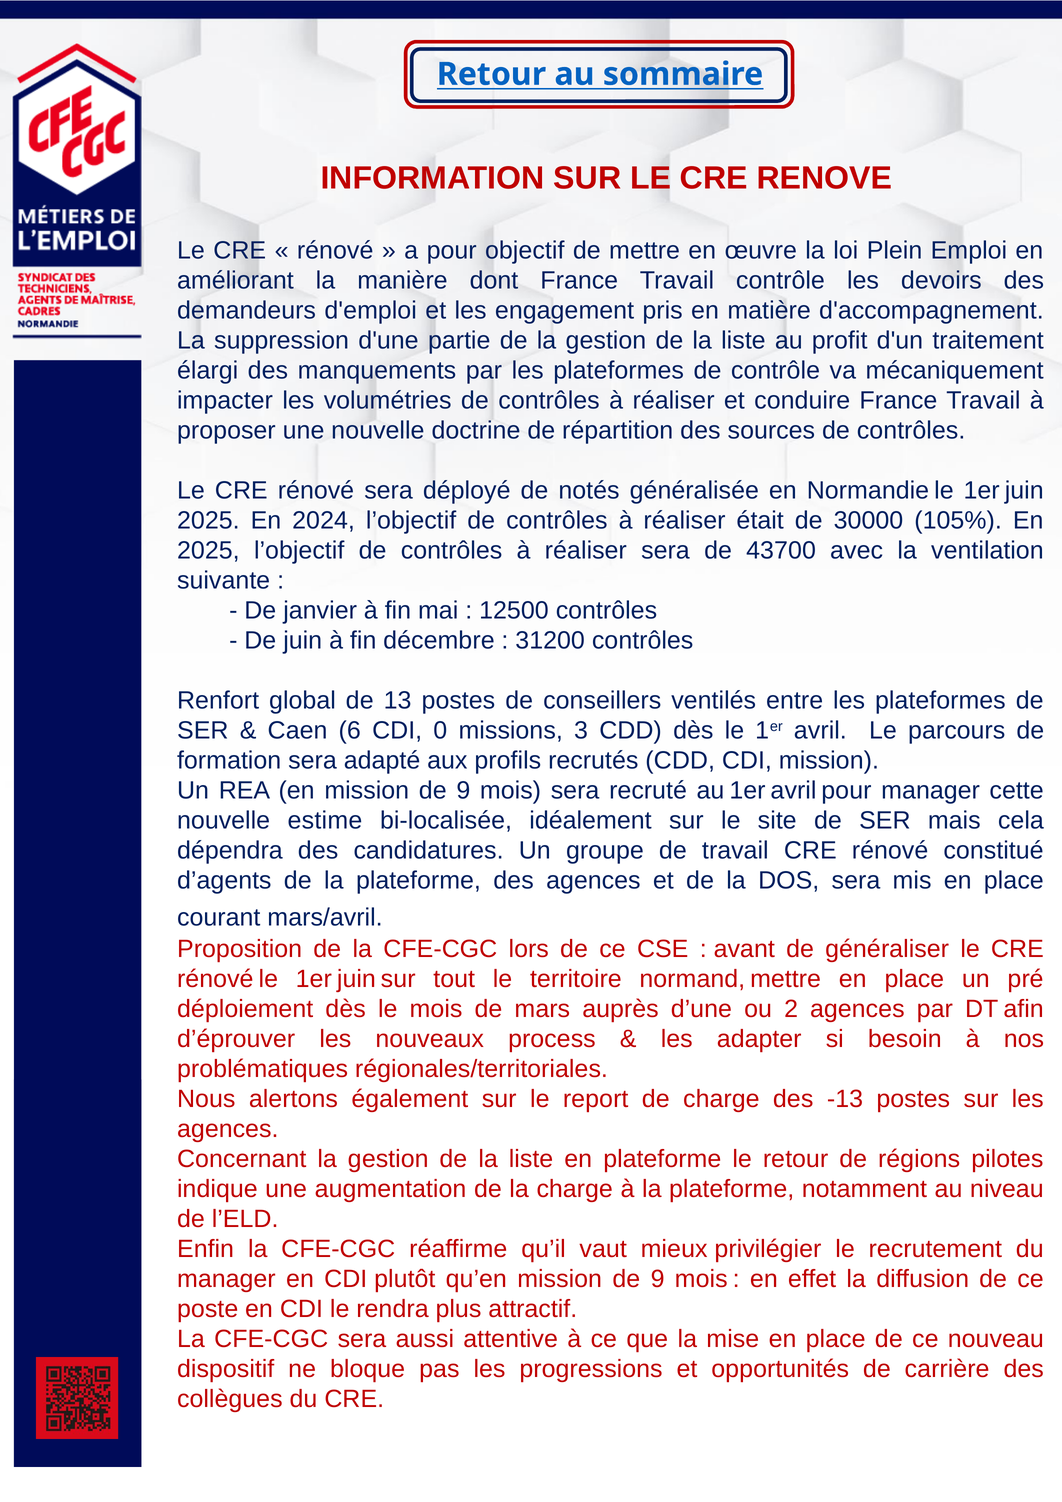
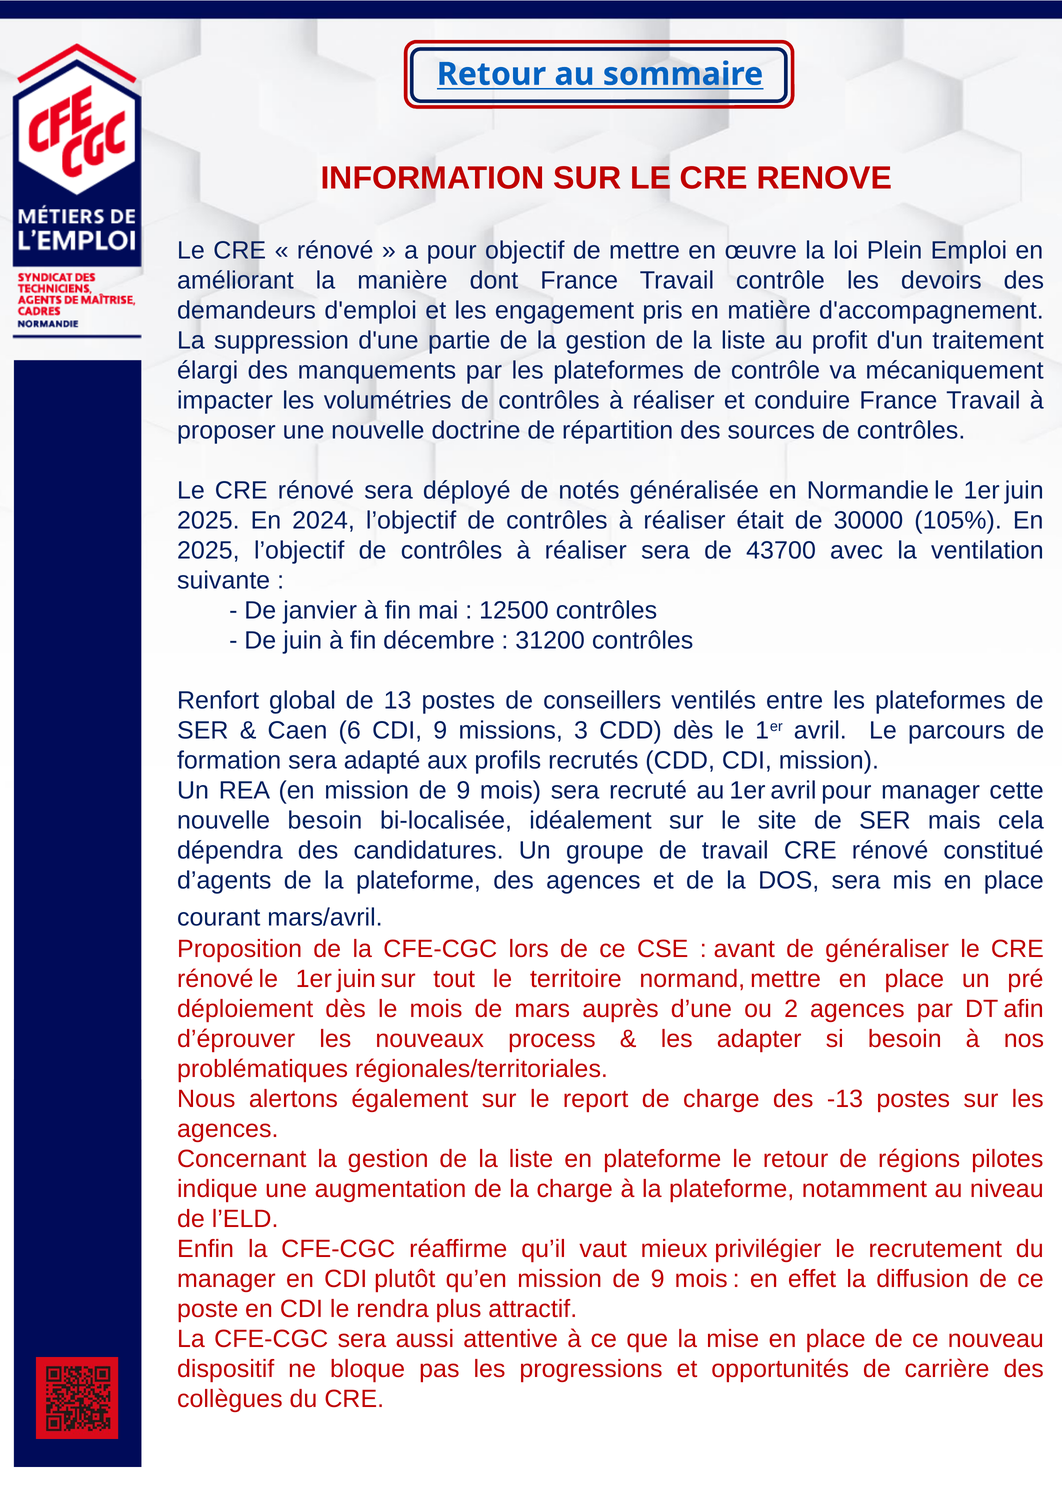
CDI 0: 0 -> 9
nouvelle estime: estime -> besoin
